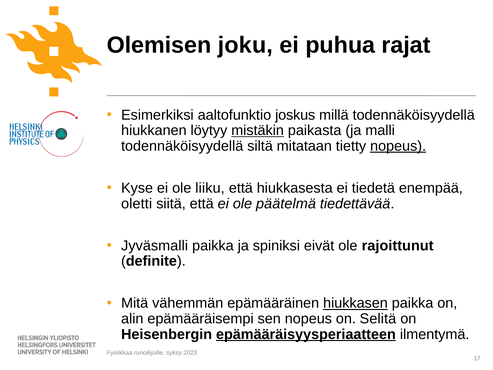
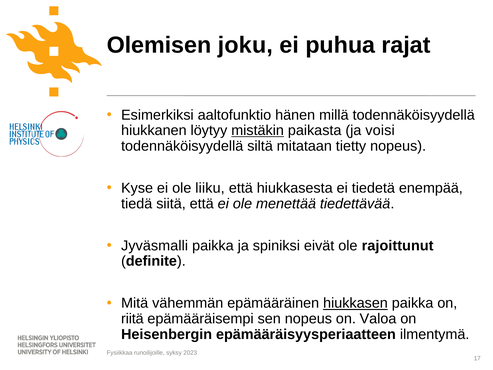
joskus: joskus -> hänen
malli: malli -> voisi
nopeus at (398, 146) underline: present -> none
oletti: oletti -> tiedä
päätelmä: päätelmä -> menettää
alin: alin -> riitä
Selitä: Selitä -> Valoa
epämääräisyysperiaatteen underline: present -> none
